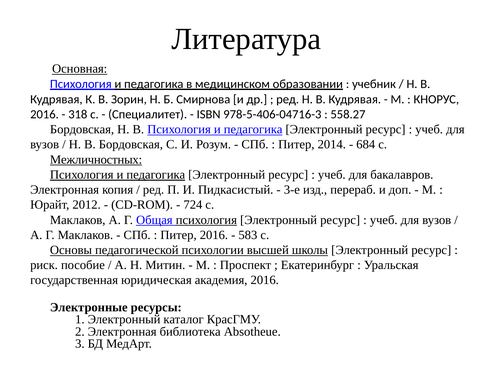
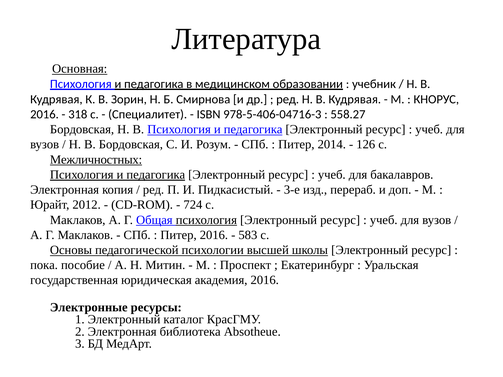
684: 684 -> 126
риск: риск -> пока
